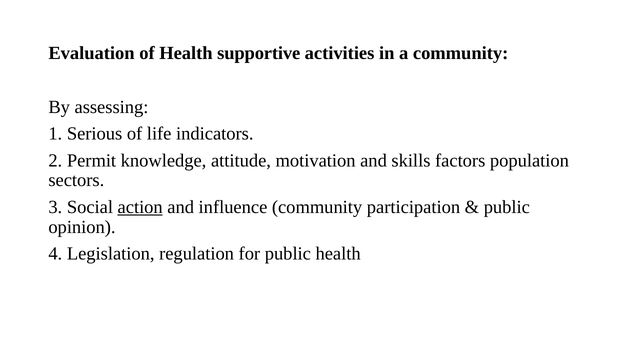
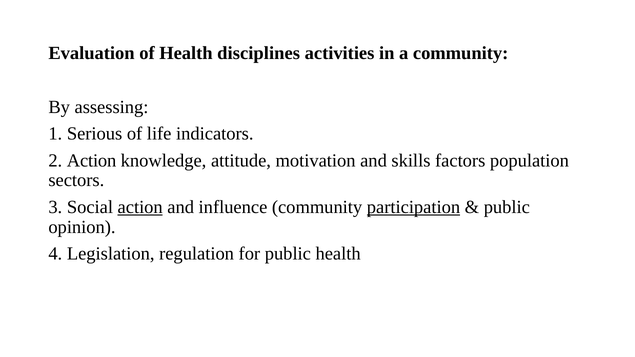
supportive: supportive -> disciplines
2 Permit: Permit -> Action
participation underline: none -> present
